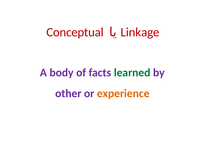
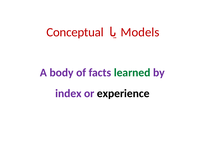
Linkage: Linkage -> Models
other: other -> index
experience colour: orange -> black
